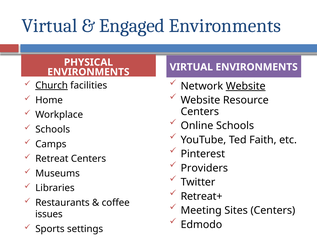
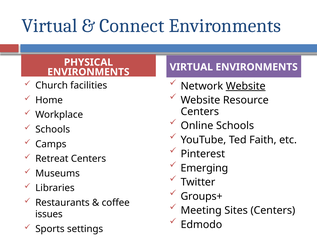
Engaged: Engaged -> Connect
Church underline: present -> none
Providers: Providers -> Emerging
Retreat+: Retreat+ -> Groups+
